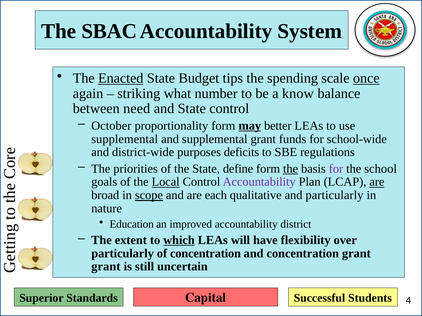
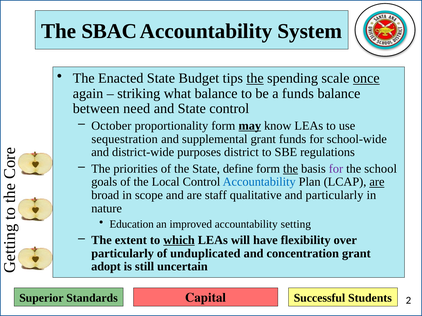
Enacted underline: present -> none
the at (255, 78) underline: none -> present
what number: number -> balance
a know: know -> funds
better: better -> know
supplemental at (125, 139): supplemental -> sequestration
deficits: deficits -> district
Local underline: present -> none
Accountability at (259, 182) colour: purple -> blue
scope underline: present -> none
each: each -> staff
district: district -> setting
of concentration: concentration -> unduplicated
grant at (106, 267): grant -> adopt
4: 4 -> 2
